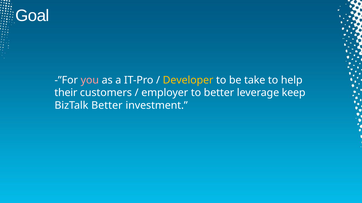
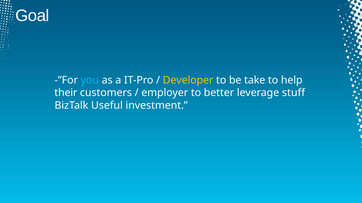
you colour: pink -> light blue
keep: keep -> stuff
BizTalk Better: Better -> Useful
